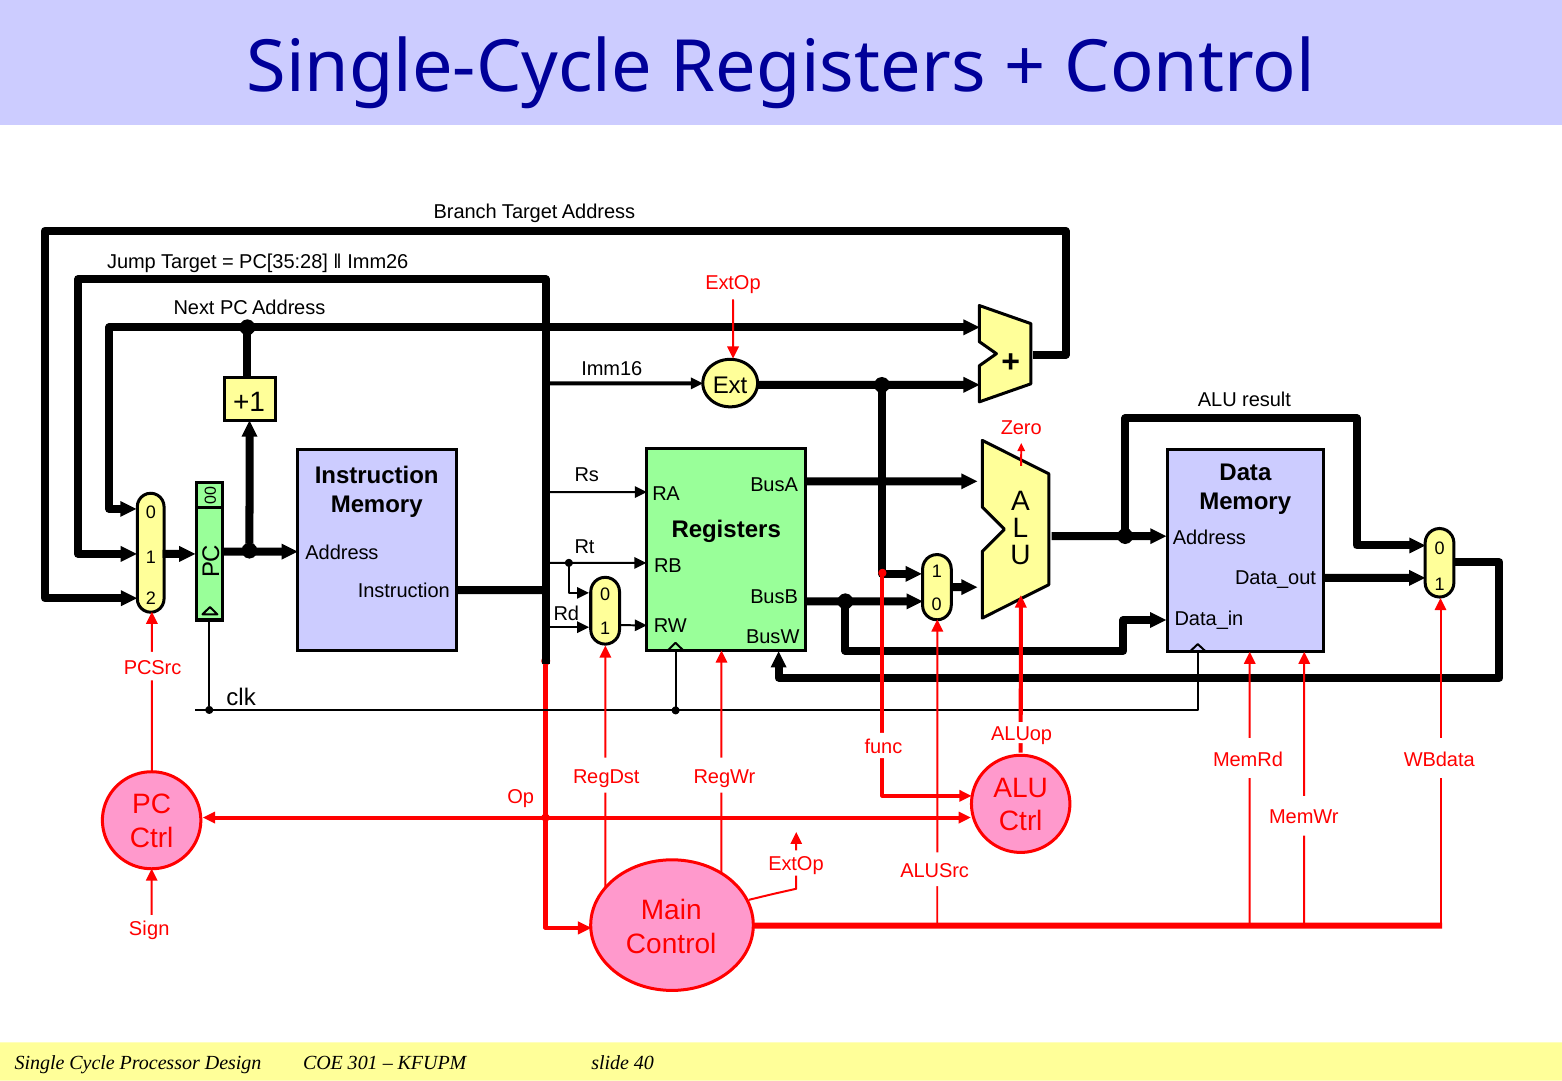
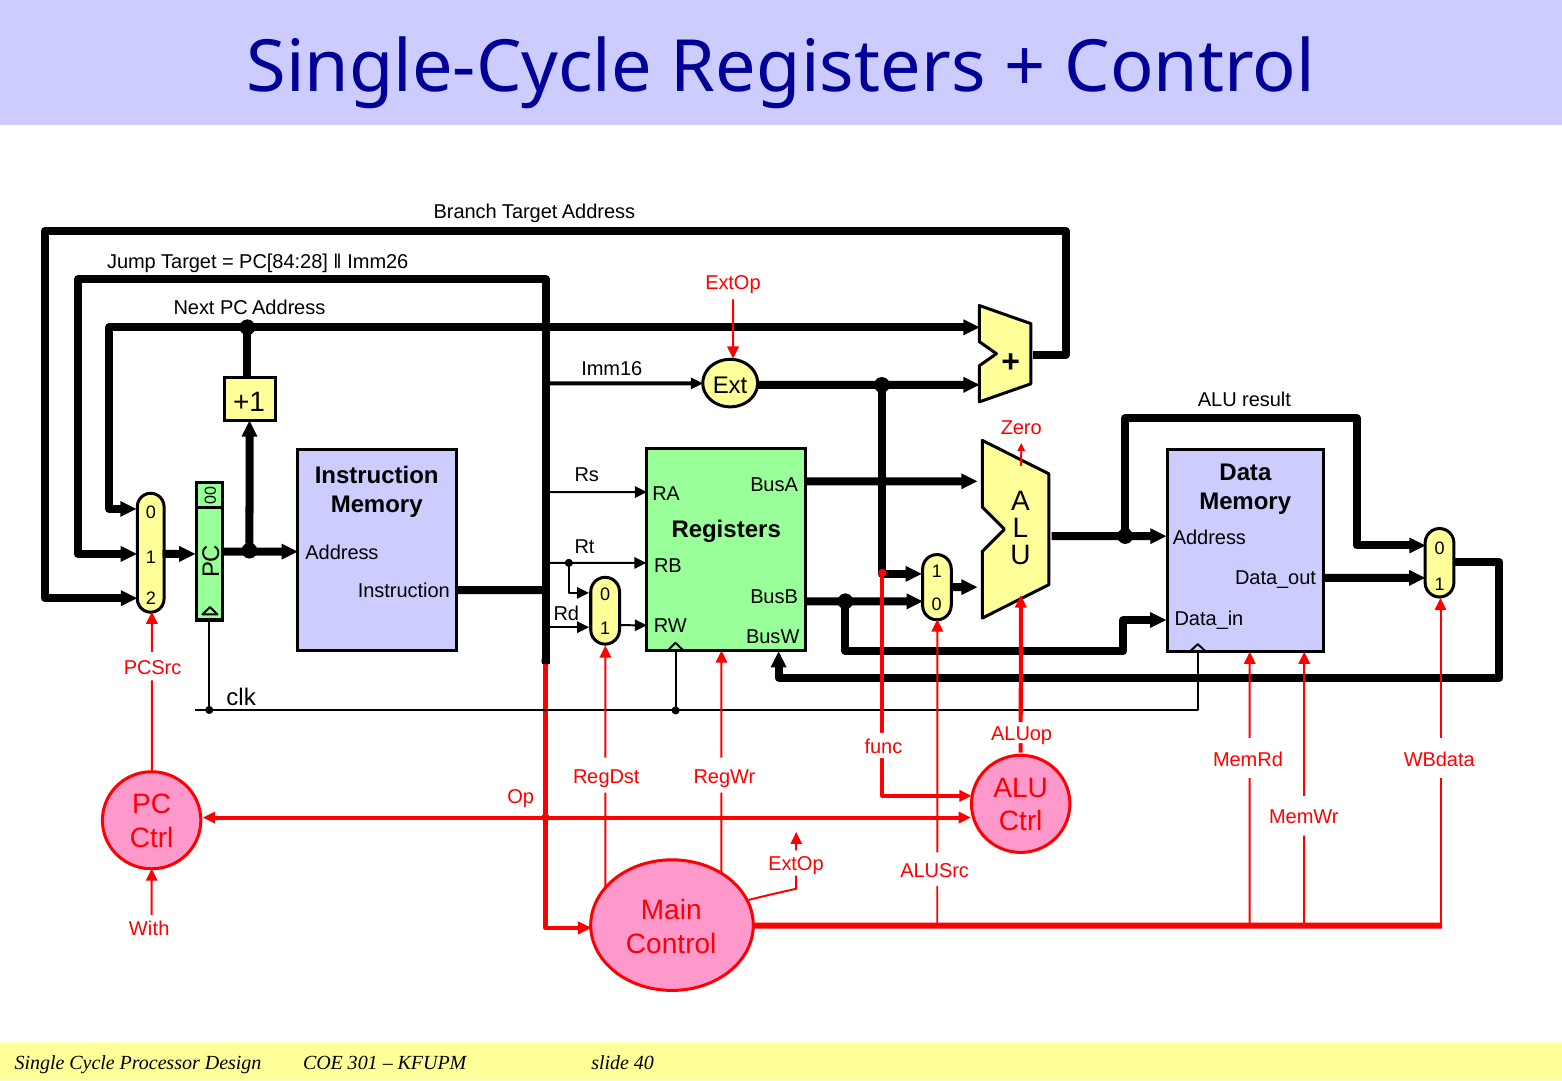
PC[35:28: PC[35:28 -> PC[84:28
Sign: Sign -> With
